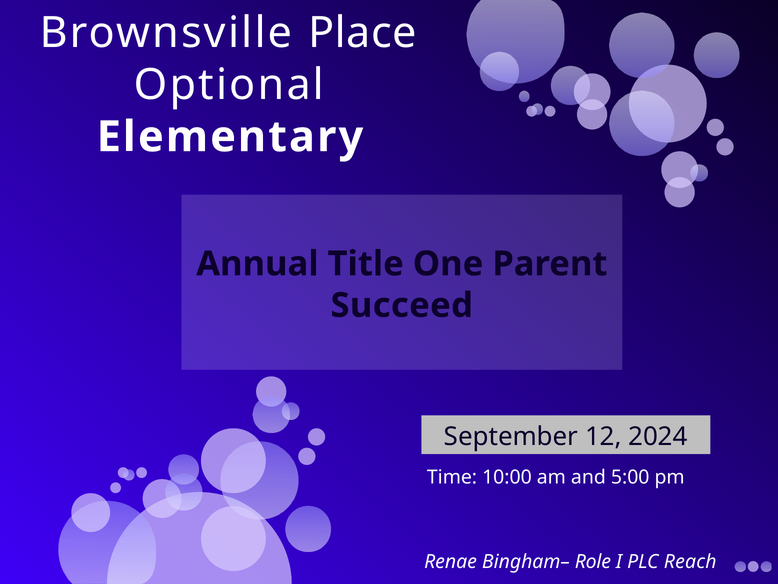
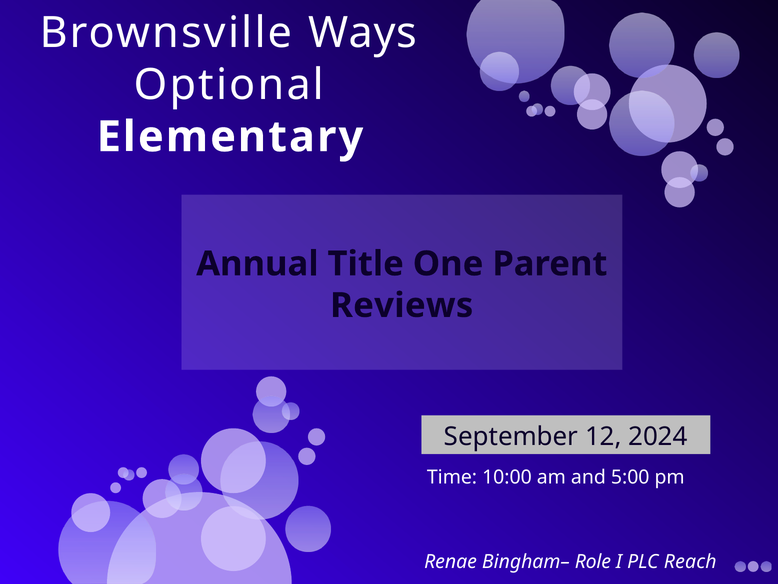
Place: Place -> Ways
Succeed: Succeed -> Reviews
